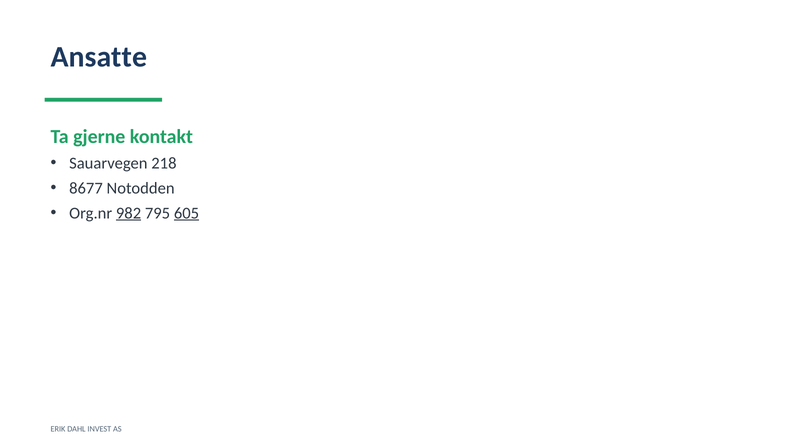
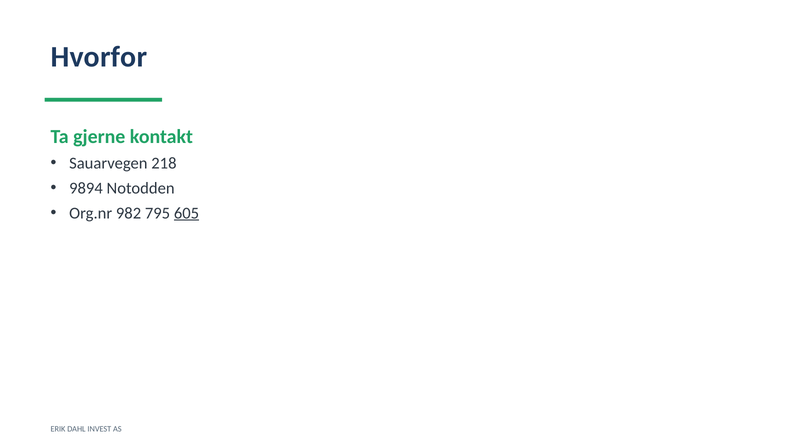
Ansatte: Ansatte -> Hvorfor
8677: 8677 -> 9894
982 underline: present -> none
